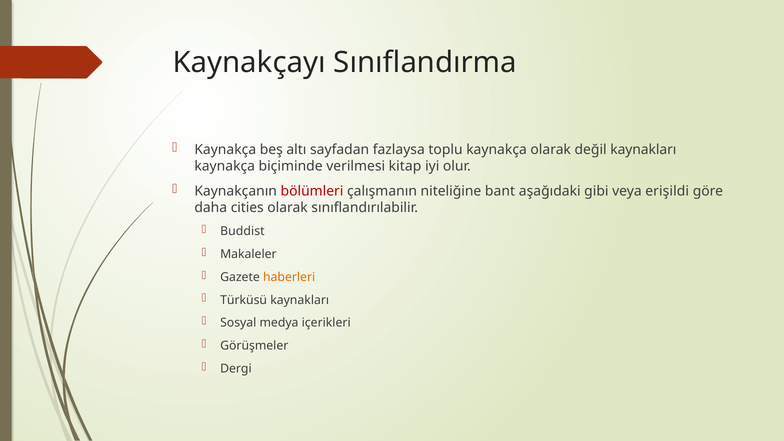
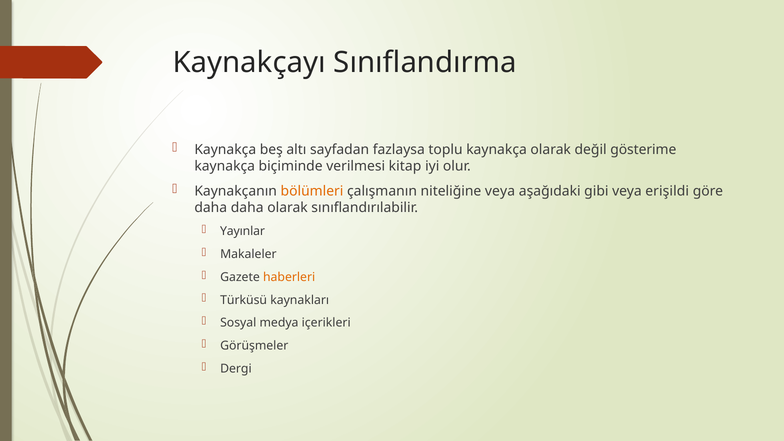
değil kaynakları: kaynakları -> gösterime
bölümleri colour: red -> orange
niteliğine bant: bant -> veya
daha cities: cities -> daha
Buddist: Buddist -> Yayınlar
